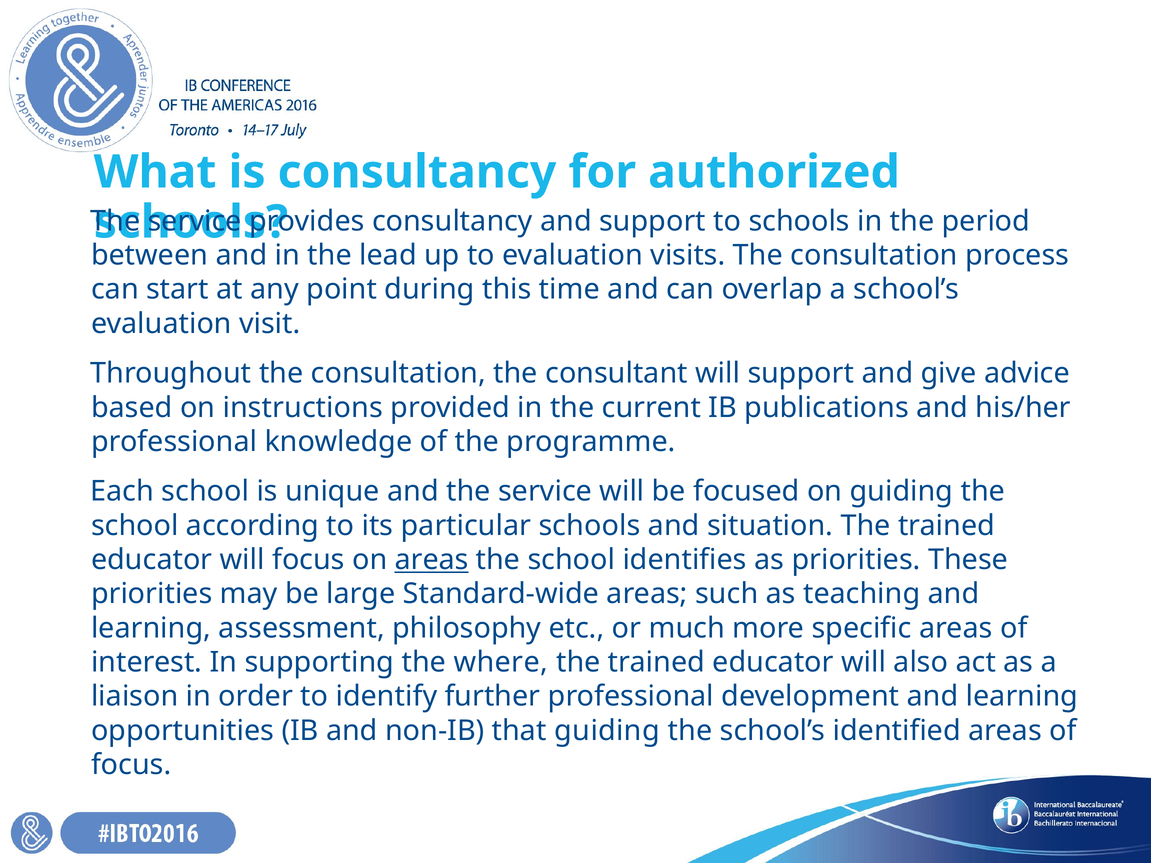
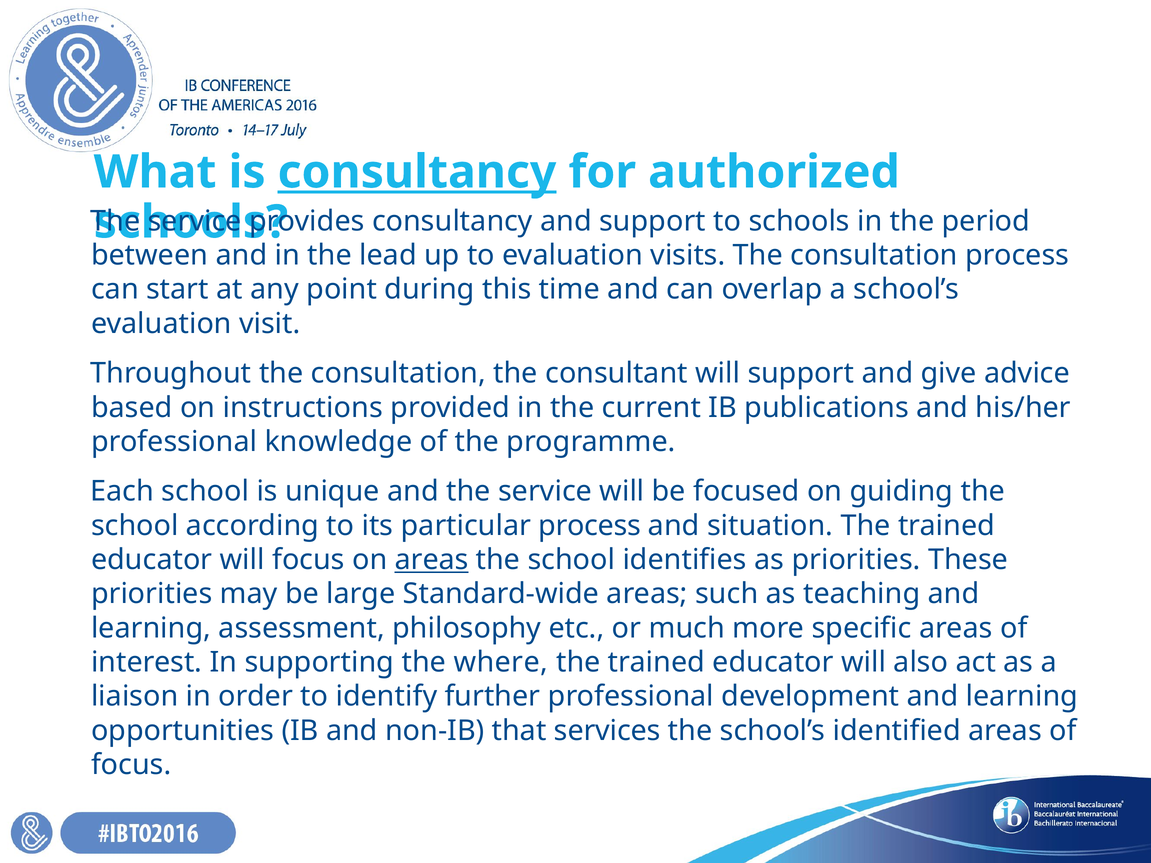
consultancy at (417, 172) underline: none -> present
particular schools: schools -> process
that guiding: guiding -> services
